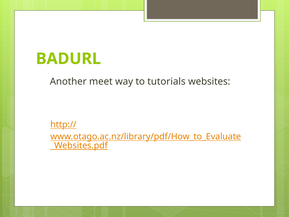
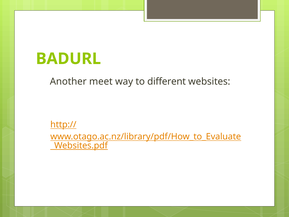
tutorials: tutorials -> different
